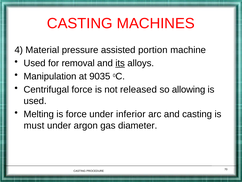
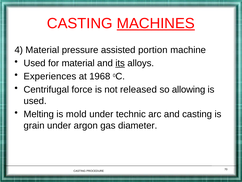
MACHINES underline: none -> present
for removal: removal -> material
Manipulation: Manipulation -> Experiences
9035: 9035 -> 1968
is force: force -> mold
inferior: inferior -> technic
must: must -> grain
